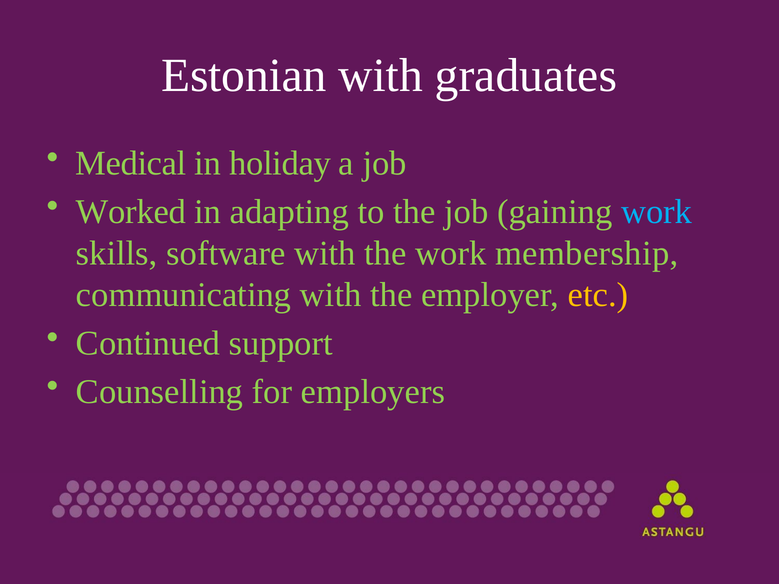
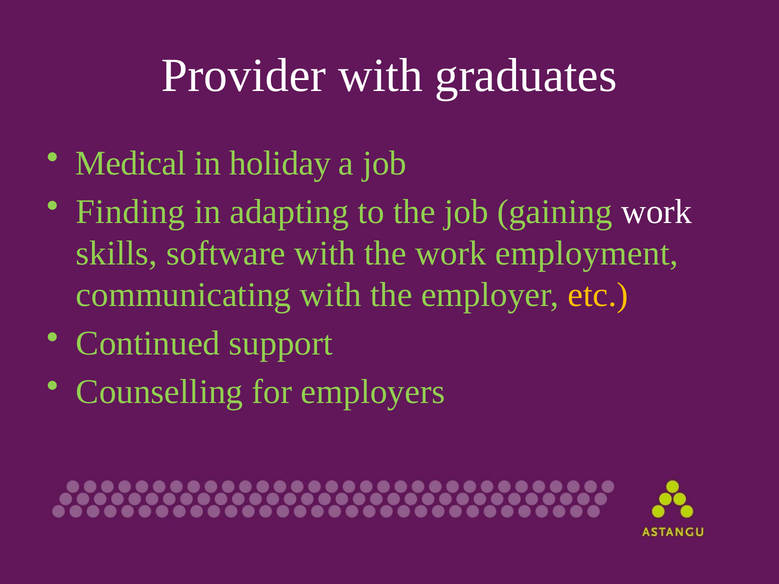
Estonian: Estonian -> Provider
Worked: Worked -> Finding
work at (657, 212) colour: light blue -> white
membership: membership -> employment
